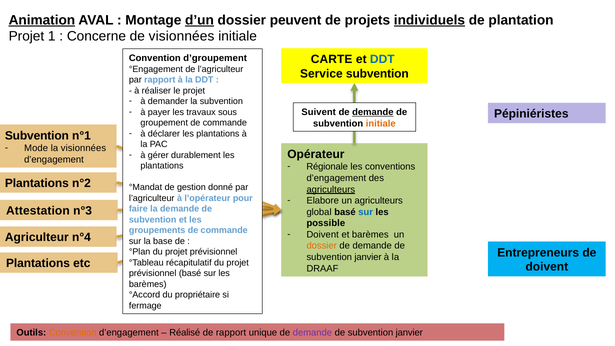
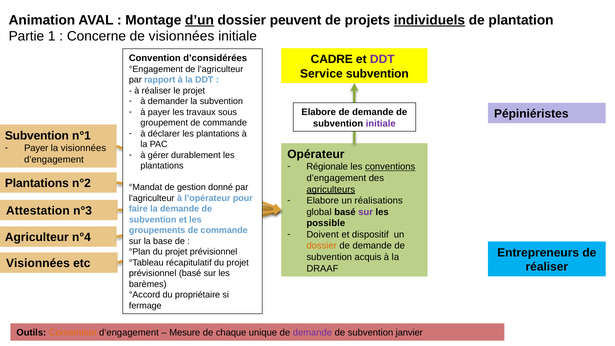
Animation underline: present -> none
Projet at (26, 36): Projet -> Partie
CARTE: CARTE -> CADRE
DDT at (382, 59) colour: blue -> purple
d’groupement: d’groupement -> d’considérées
Suivent at (319, 112): Suivent -> Elabore
demande at (373, 112) underline: present -> none
initiale at (381, 123) colour: orange -> purple
Mode at (36, 148): Mode -> Payer
conventions underline: none -> present
un agriculteurs: agriculteurs -> réalisations
sur at (366, 212) colour: blue -> purple
et barèmes: barèmes -> dispositif
janvier at (368, 257): janvier -> acquis
Plantations at (38, 263): Plantations -> Visionnées
doivent at (547, 267): doivent -> réaliser
Réalisé: Réalisé -> Mesure
de rapport: rapport -> chaque
